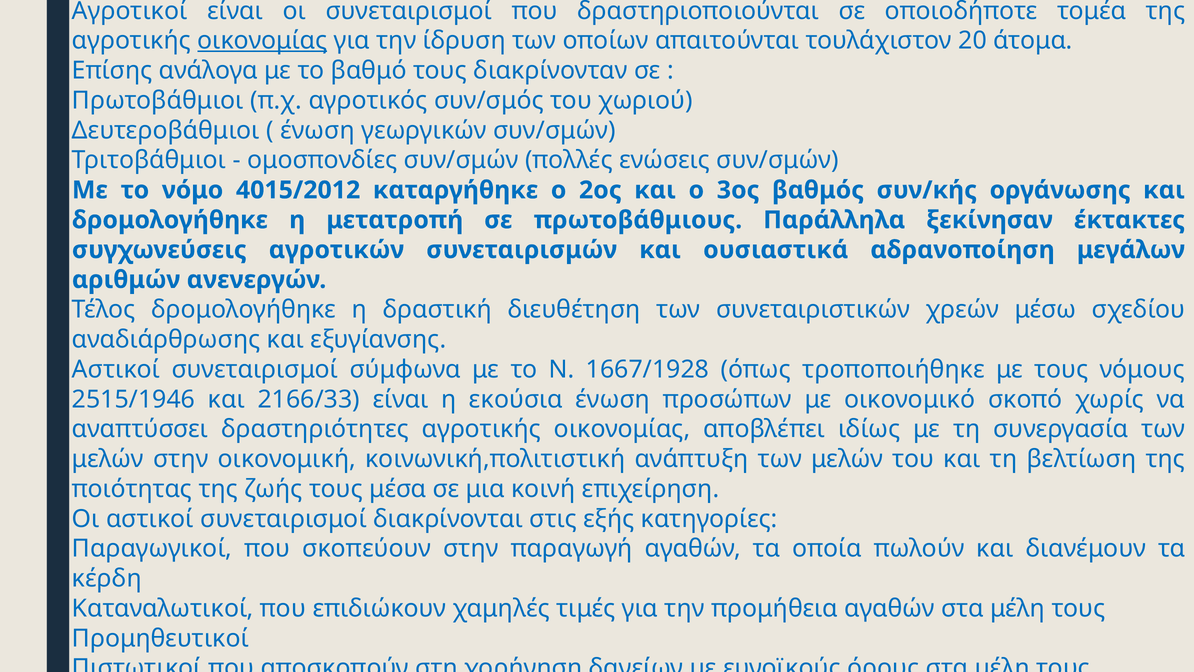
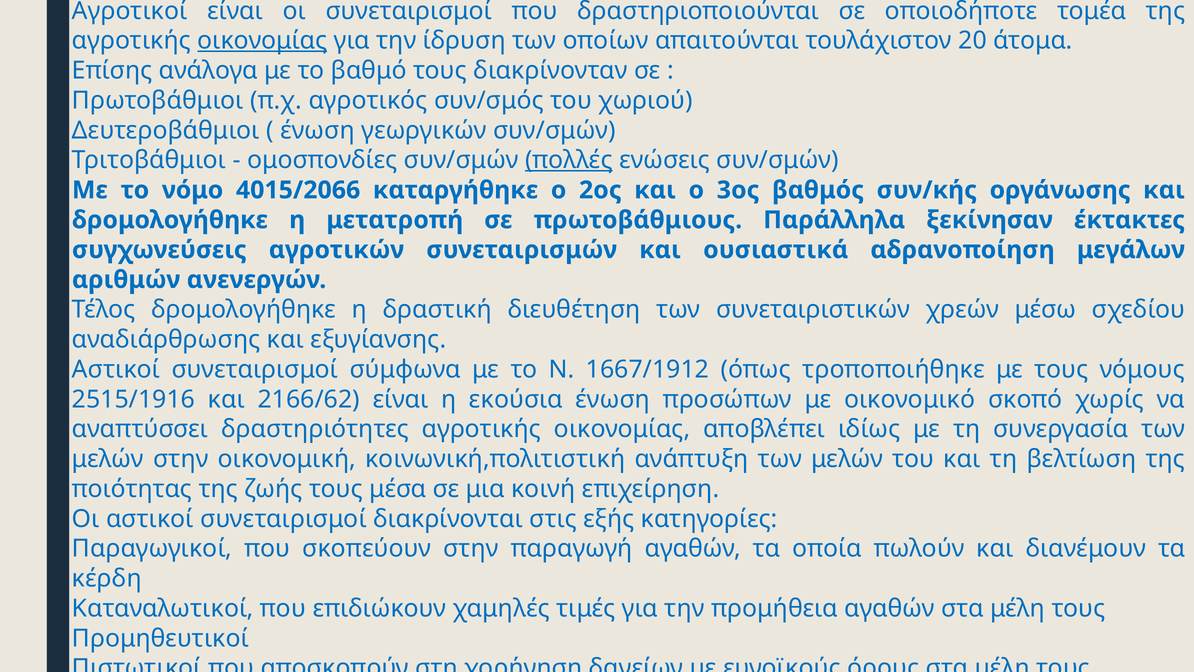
πολλές underline: none -> present
4015/2012: 4015/2012 -> 4015/2066
1667/1928: 1667/1928 -> 1667/1912
2515/1946: 2515/1946 -> 2515/1916
2166/33: 2166/33 -> 2166/62
